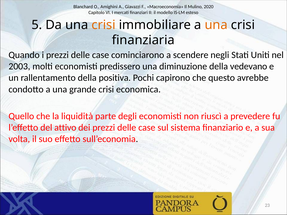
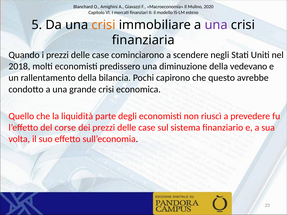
una at (216, 25) colour: orange -> purple
2003: 2003 -> 2018
positiva: positiva -> bilancia
attivo: attivo -> corse
